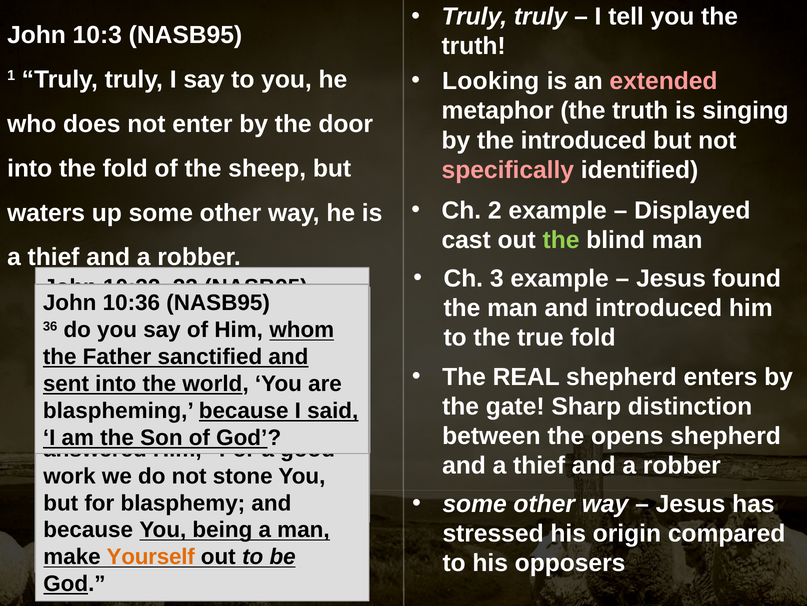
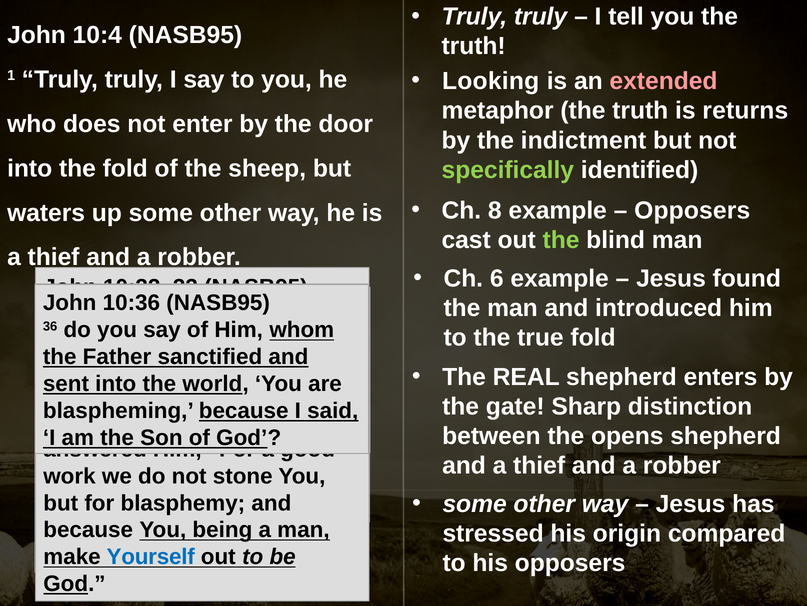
10:3: 10:3 -> 10:4
singing: singing -> returns
the introduced: introduced -> indictment
specifically colour: pink -> light green
2: 2 -> 8
Displayed at (692, 210): Displayed -> Opposers
Ch 3: 3 -> 6
Yourself colour: orange -> blue
